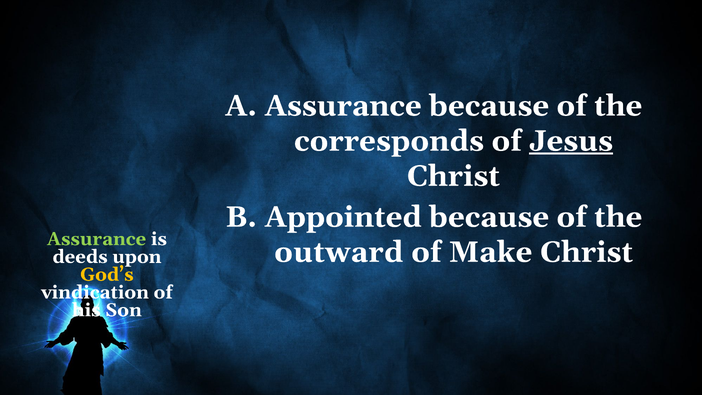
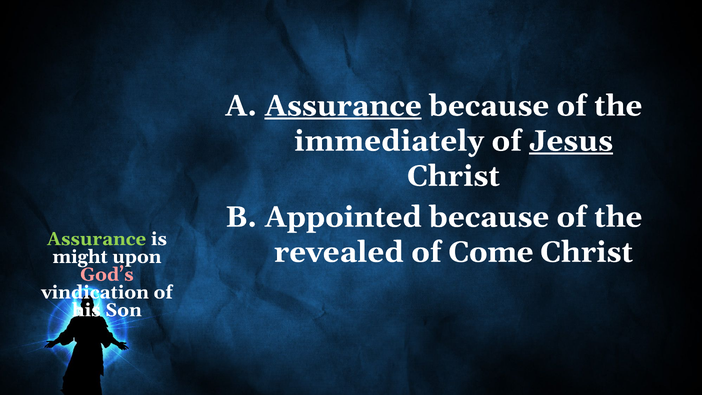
Assurance at (343, 106) underline: none -> present
corresponds: corresponds -> immediately
outward: outward -> revealed
Make: Make -> Come
deeds: deeds -> might
God’s colour: yellow -> pink
